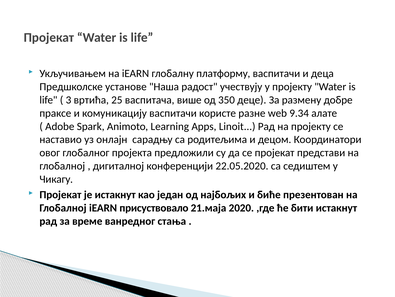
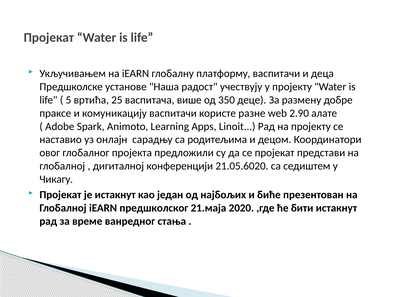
3: 3 -> 5
9.34: 9.34 -> 2.90
22.05.2020: 22.05.2020 -> 21.05.6020
присуствовало: присуствовало -> предшколског
